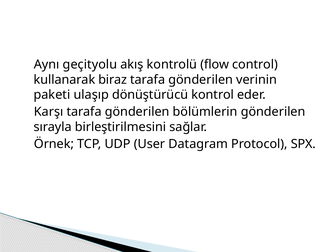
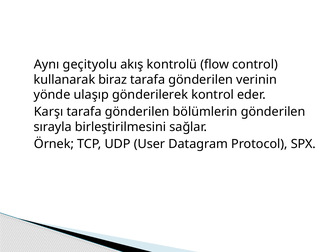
paketi: paketi -> yönde
dönüştürücü: dönüştürücü -> gönderilerek
